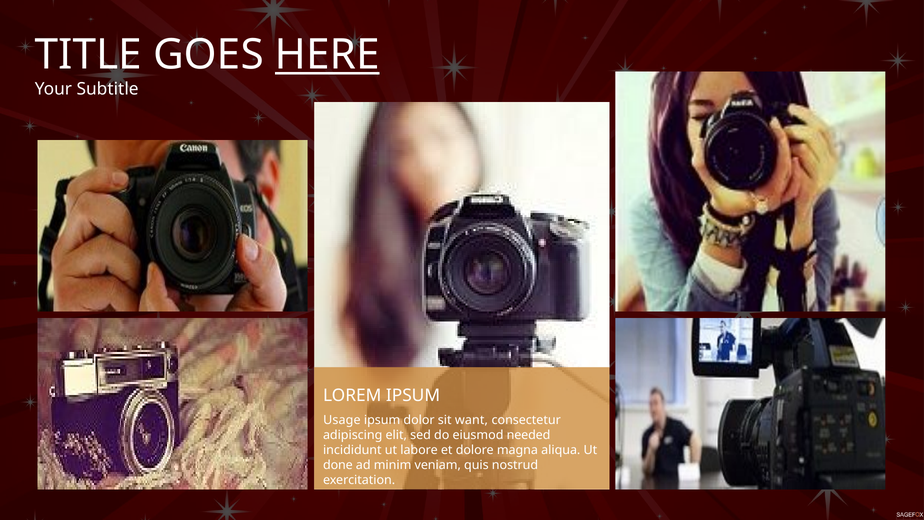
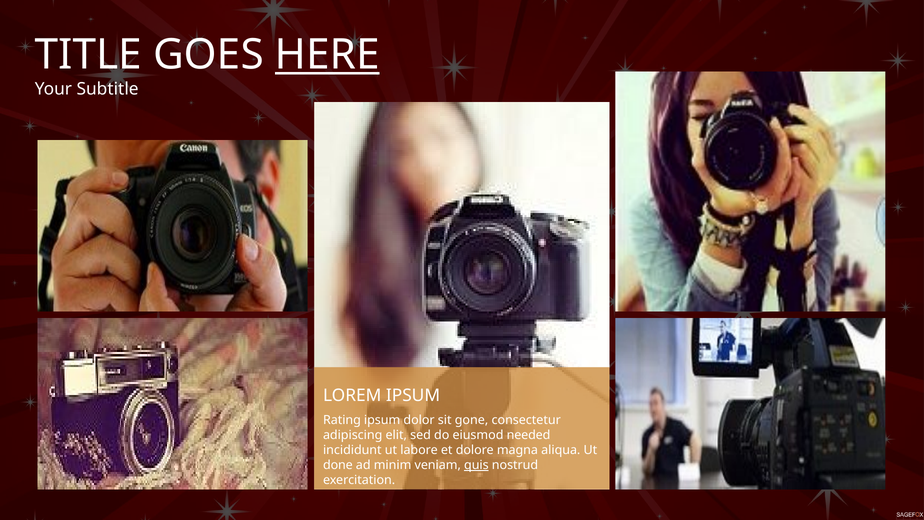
Usage: Usage -> Rating
want: want -> gone
quis underline: none -> present
